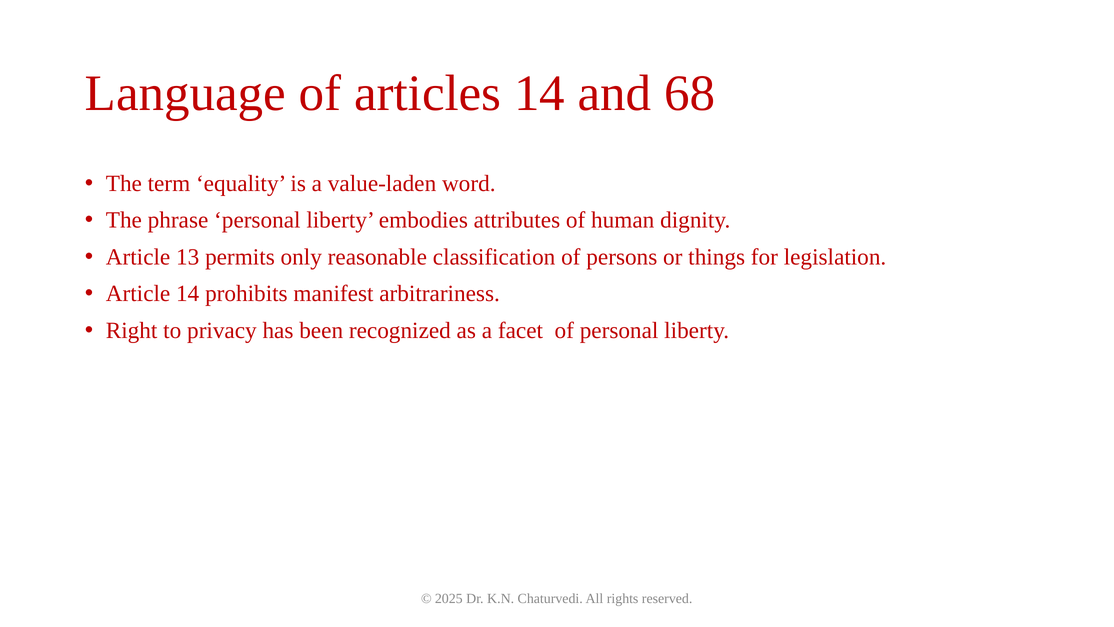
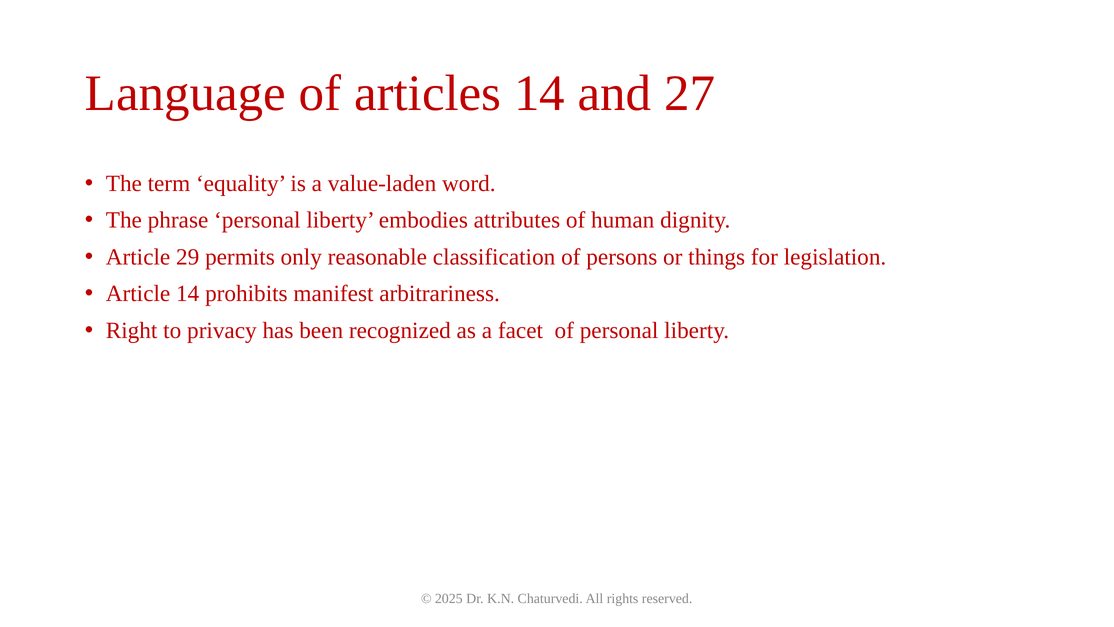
68: 68 -> 27
13: 13 -> 29
